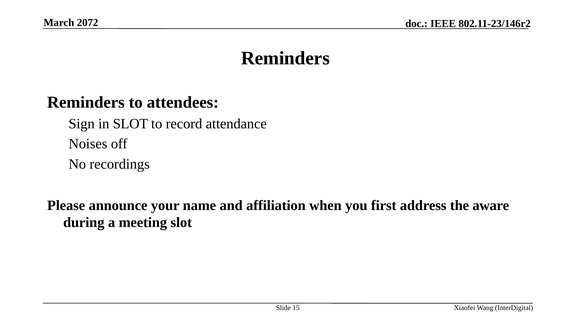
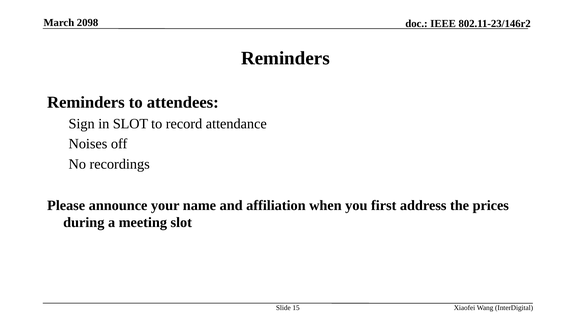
2072: 2072 -> 2098
aware: aware -> prices
